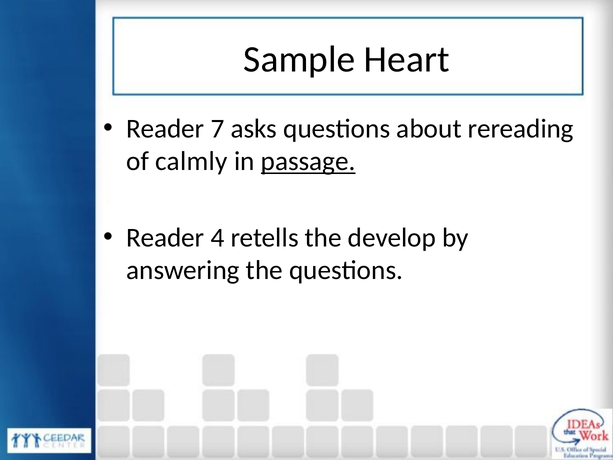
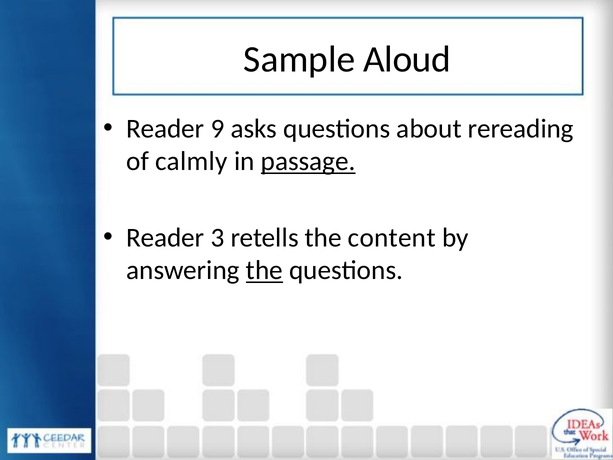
Heart: Heart -> Aloud
7: 7 -> 9
4: 4 -> 3
develop: develop -> content
the at (264, 270) underline: none -> present
